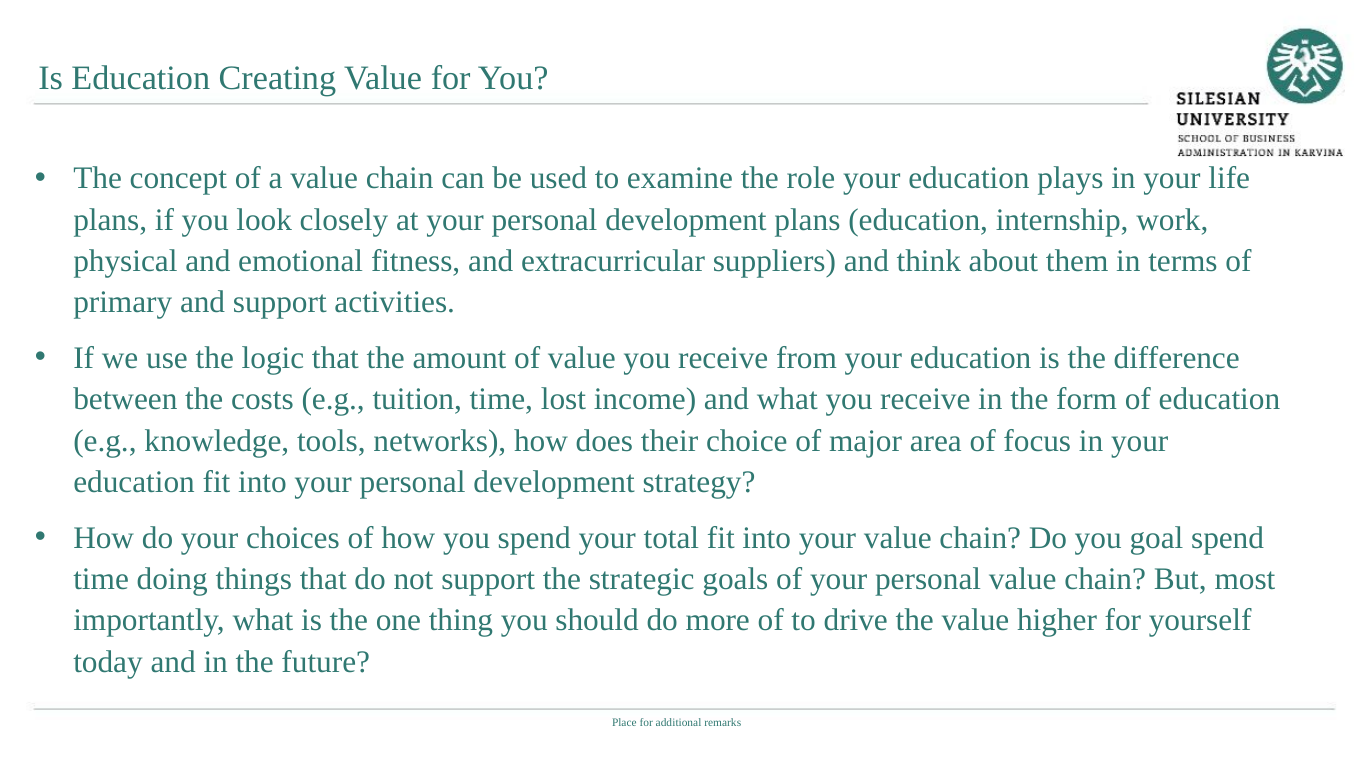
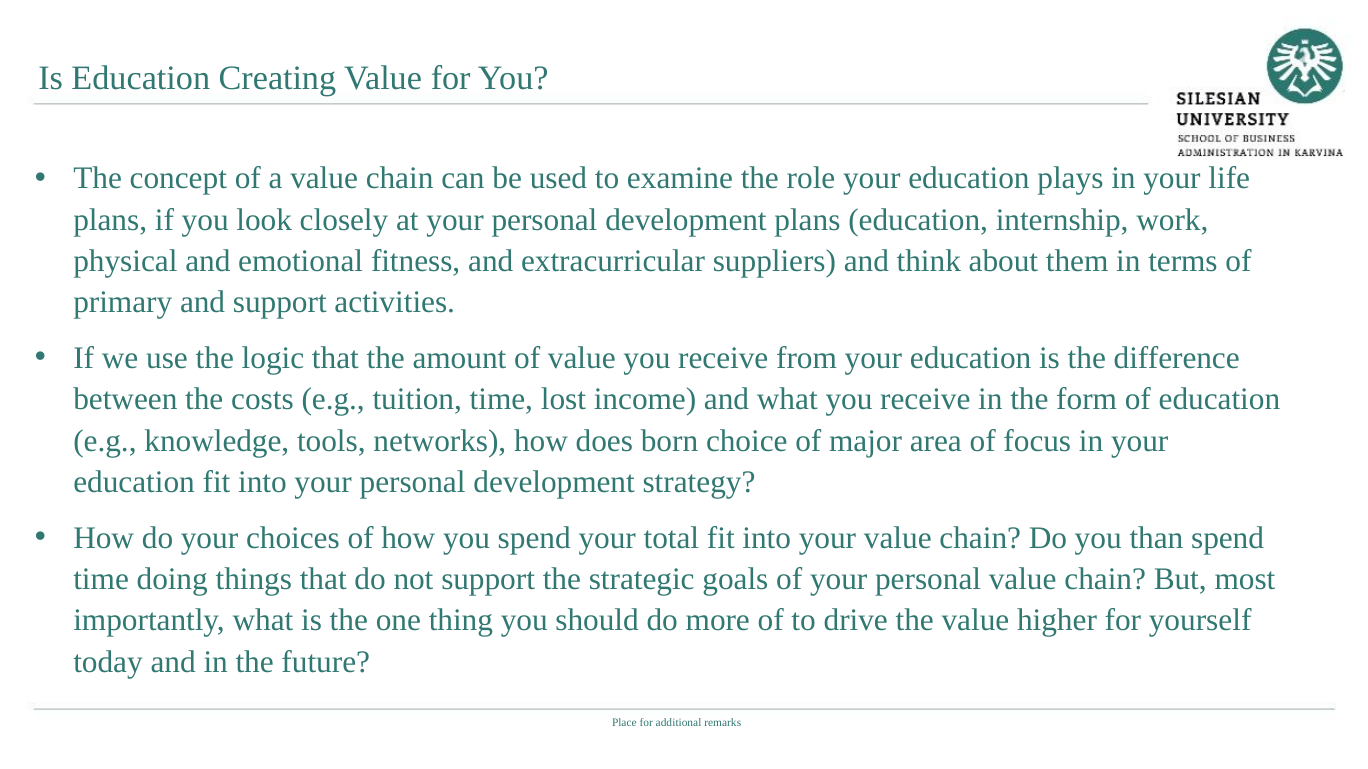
their: their -> born
goal: goal -> than
